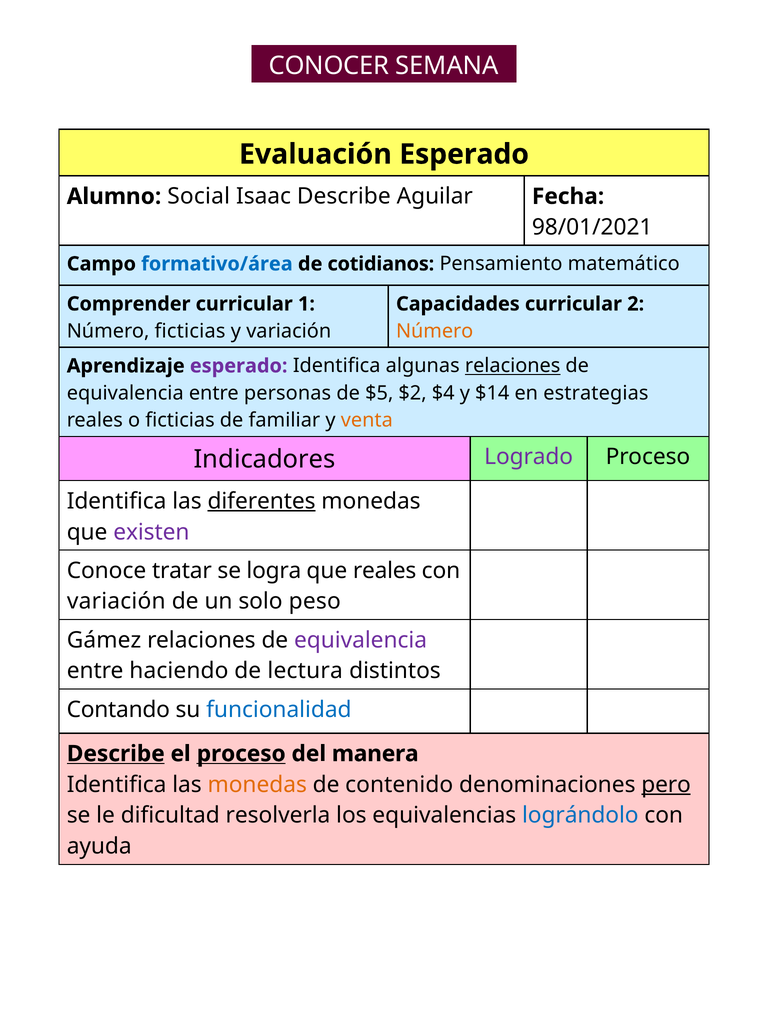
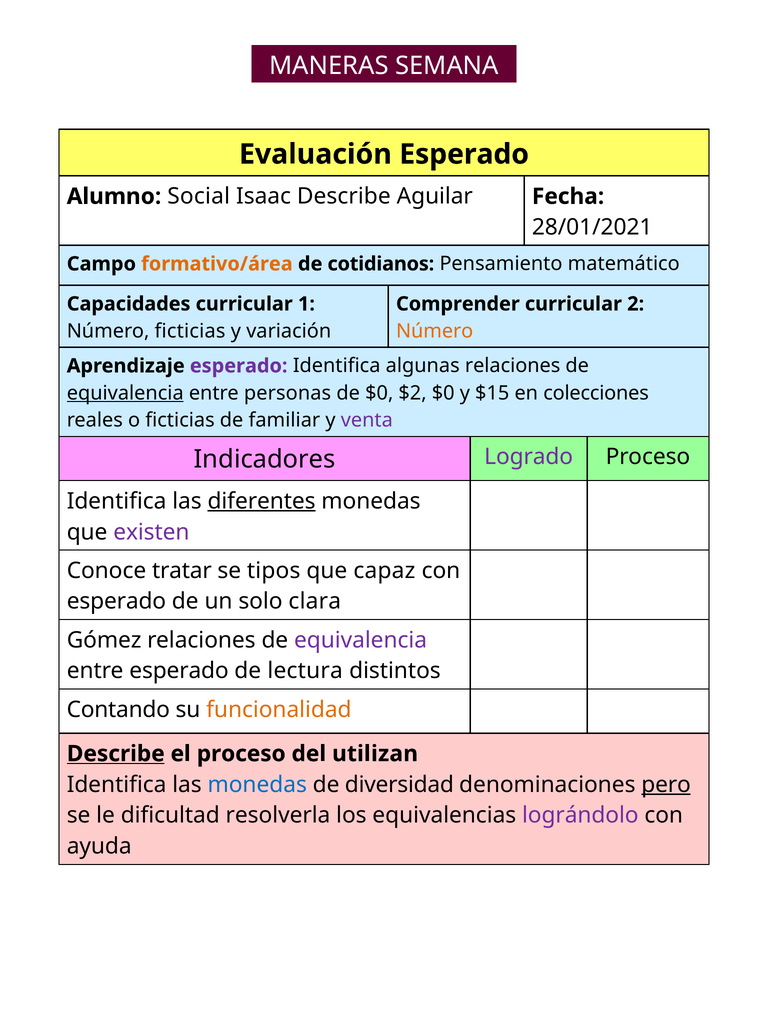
CONOCER: CONOCER -> MANERAS
98/01/2021: 98/01/2021 -> 28/01/2021
formativo/área colour: blue -> orange
Comprender: Comprender -> Capacidades
Capacidades: Capacidades -> Comprender
relaciones at (513, 366) underline: present -> none
equivalencia at (125, 393) underline: none -> present
de $5: $5 -> $0
$2 $4: $4 -> $0
$14: $14 -> $15
estrategias: estrategias -> colecciones
venta colour: orange -> purple
logra: logra -> tipos
que reales: reales -> capaz
variación at (116, 601): variación -> esperado
peso: peso -> clara
Gámez: Gámez -> Gómez
entre haciendo: haciendo -> esperado
funcionalidad colour: blue -> orange
proceso at (241, 754) underline: present -> none
manera: manera -> utilizan
monedas at (257, 785) colour: orange -> blue
contenido: contenido -> diversidad
lográndolo colour: blue -> purple
